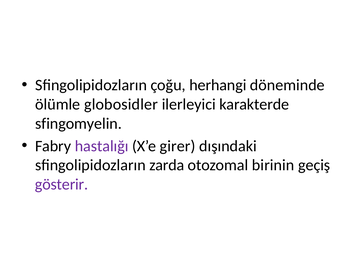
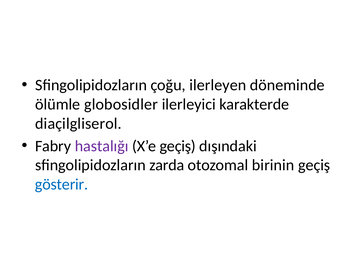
herhangi: herhangi -> ilerleyen
sfingomyelin: sfingomyelin -> diaçilgliserol
X’e girer: girer -> geçiş
gösterir colour: purple -> blue
